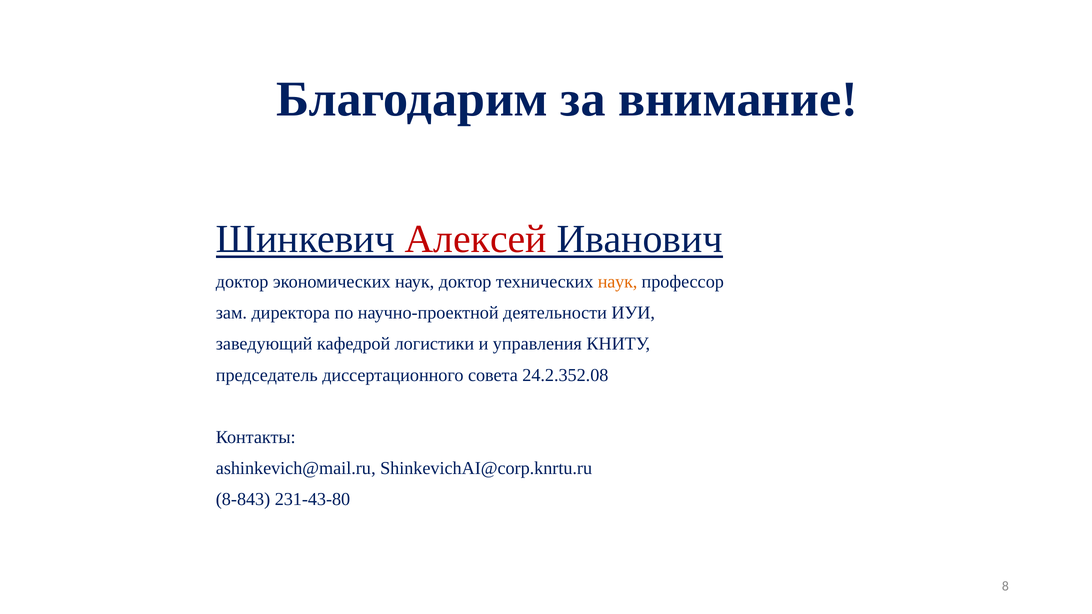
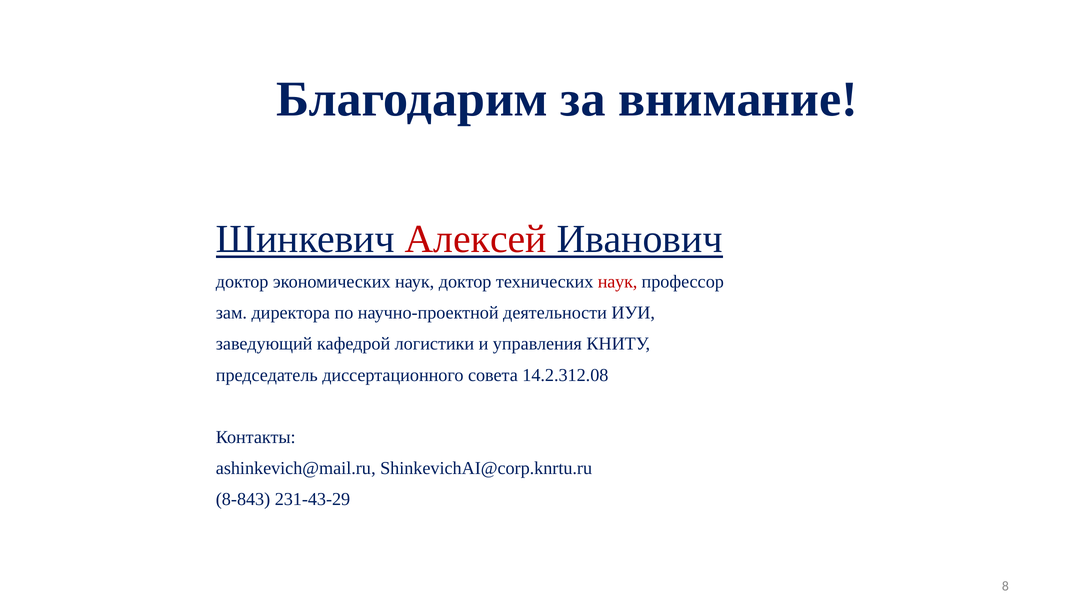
наук at (618, 282) colour: orange -> red
24.2.352.08: 24.2.352.08 -> 14.2.312.08
231-43-80: 231-43-80 -> 231-43-29
